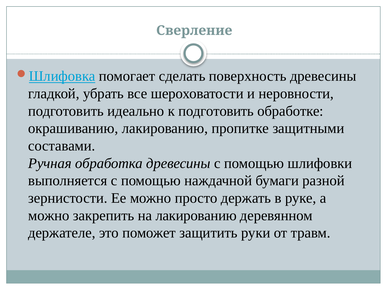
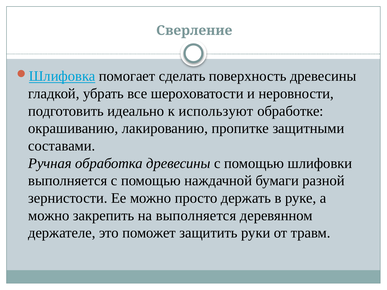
к подготовить: подготовить -> используют
на лакированию: лакированию -> выполняется
